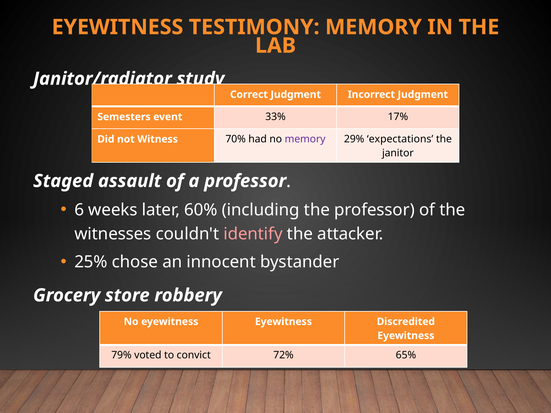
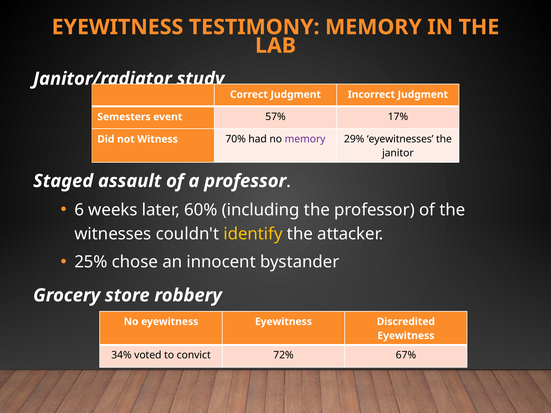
33%: 33% -> 57%
expectations: expectations -> eyewitnesses
identify colour: pink -> yellow
79%: 79% -> 34%
65%: 65% -> 67%
